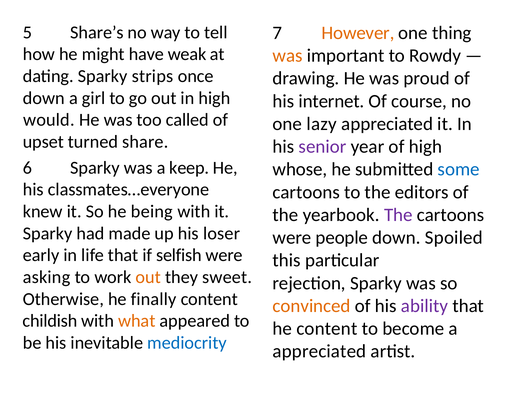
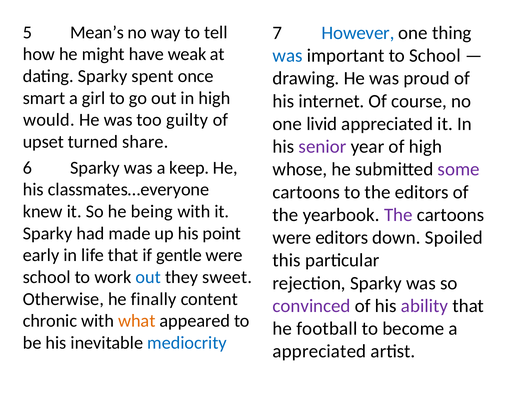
Share’s: Share’s -> Mean’s
However colour: orange -> blue
was at (288, 56) colour: orange -> blue
to Rowdy: Rowdy -> School
strips: strips -> spent
down at (44, 98): down -> smart
called: called -> guilty
lazy: lazy -> livid
some colour: blue -> purple
loser: loser -> point
were people: people -> editors
selfish: selfish -> gentle
asking at (47, 278): asking -> school
out at (148, 278) colour: orange -> blue
convinced colour: orange -> purple
childish: childish -> chronic
he content: content -> football
